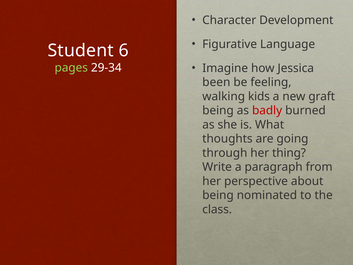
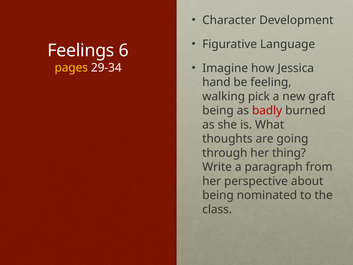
Student: Student -> Feelings
pages colour: light green -> yellow
been: been -> hand
kids: kids -> pick
